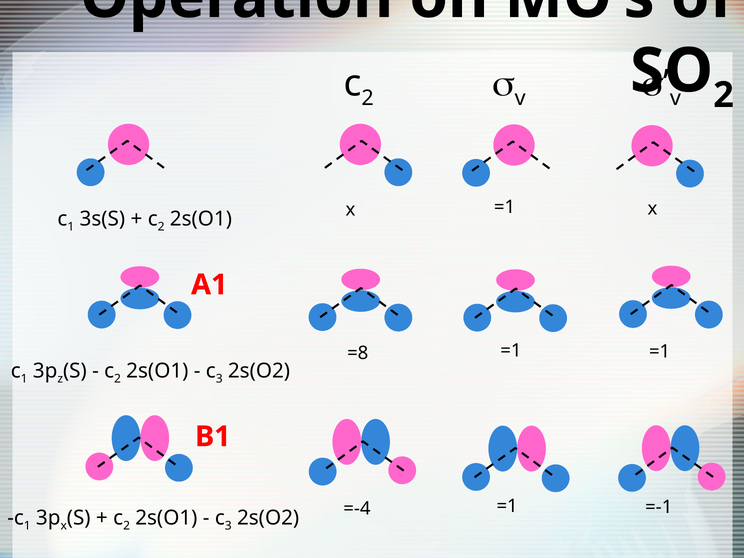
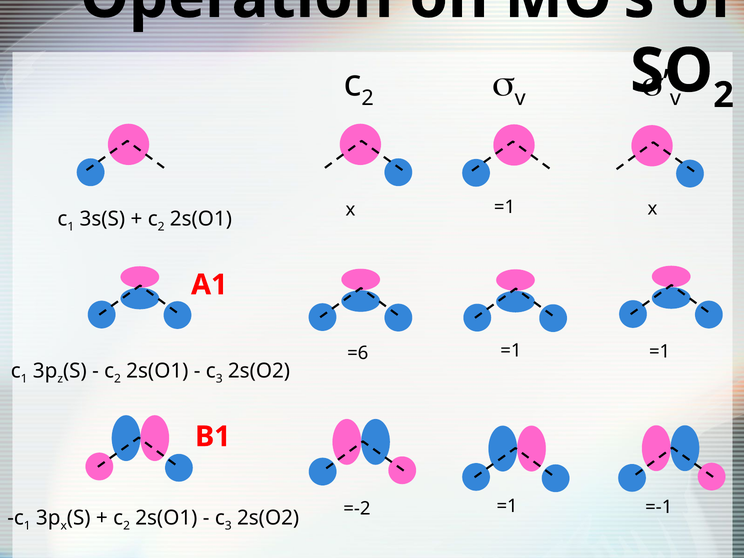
=8: =8 -> =6
=-4: =-4 -> =-2
